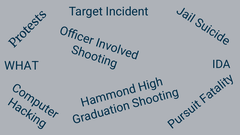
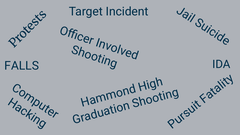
WHAT: WHAT -> FALLS
